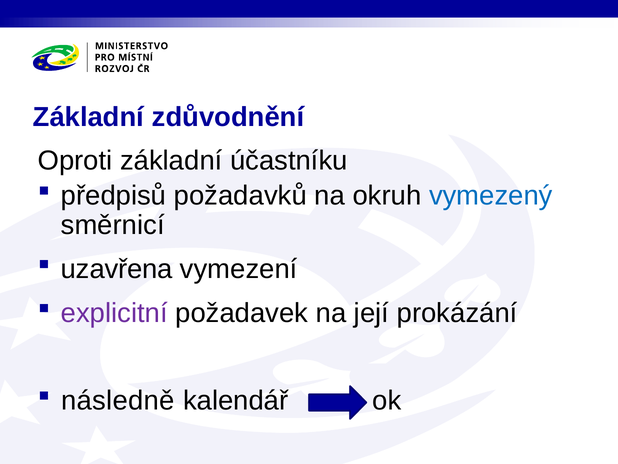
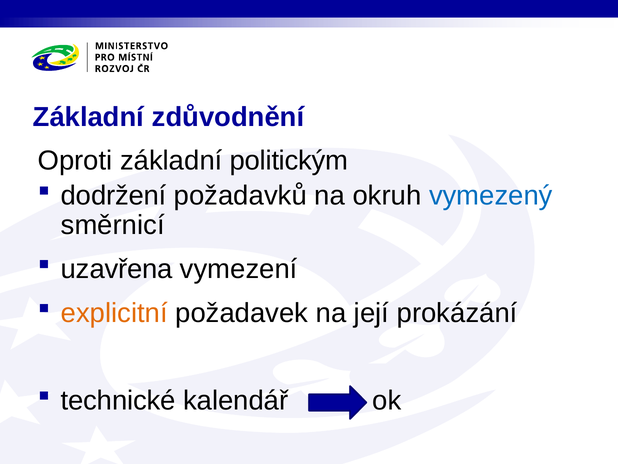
účastníku: účastníku -> politickým
předpisů: předpisů -> dodržení
explicitní colour: purple -> orange
následně: následně -> technické
